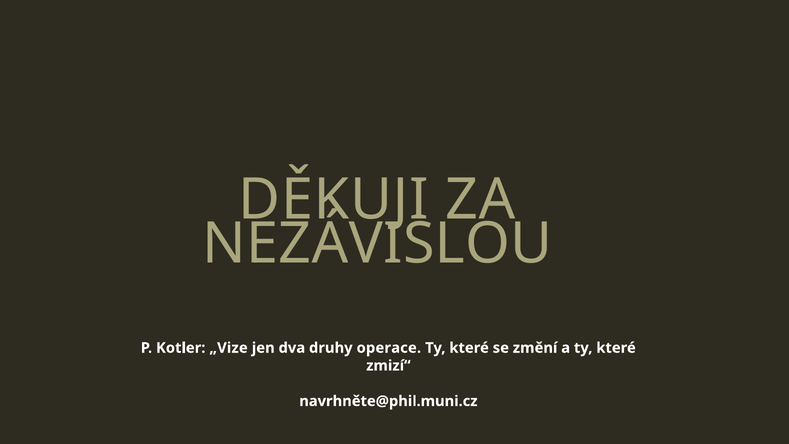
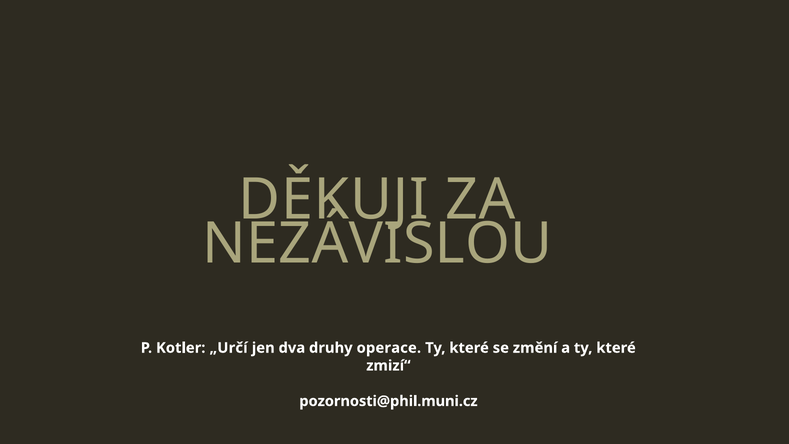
„Vize: „Vize -> „Určí
navrhněte@phil.muni.cz: navrhněte@phil.muni.cz -> pozornosti@phil.muni.cz
